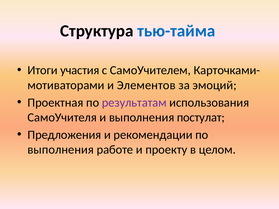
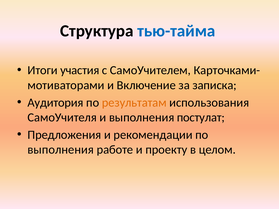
Элементов: Элементов -> Включение
эмоций: эмоций -> записка
Проектная: Проектная -> Аудитория
результатам colour: purple -> orange
